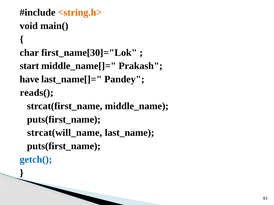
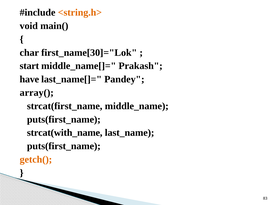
reads(: reads( -> array(
strcat(will_name: strcat(will_name -> strcat(with_name
getch( colour: blue -> orange
